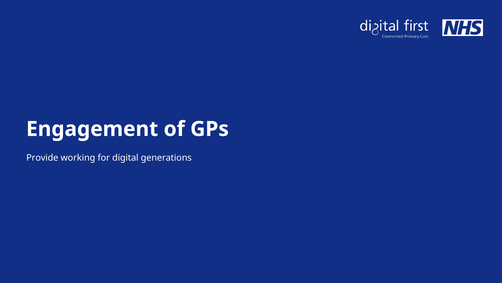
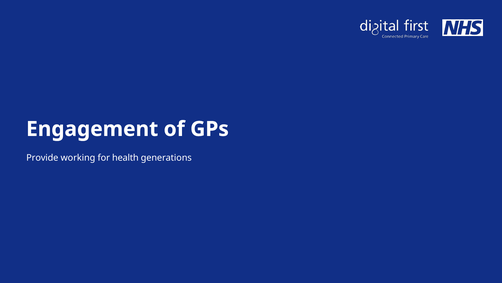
digital: digital -> health
